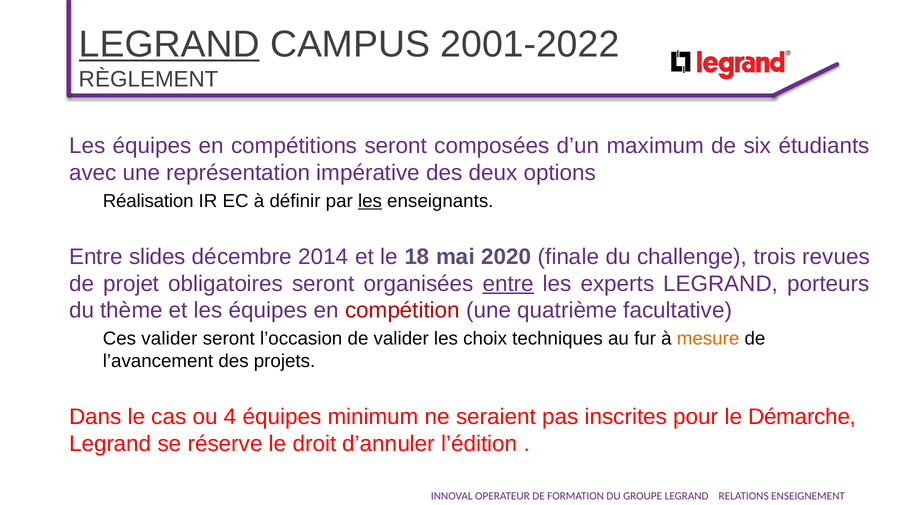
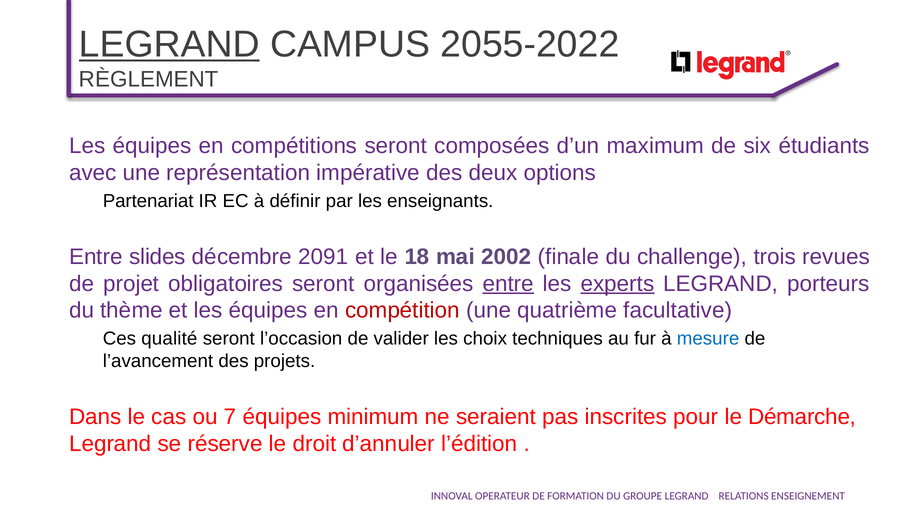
2001-2022: 2001-2022 -> 2055-2022
Réalisation: Réalisation -> Partenariat
les at (370, 201) underline: present -> none
2014: 2014 -> 2091
2020: 2020 -> 2002
experts underline: none -> present
Ces valider: valider -> qualité
mesure colour: orange -> blue
4: 4 -> 7
